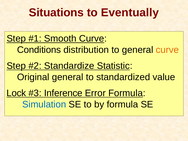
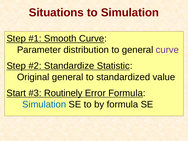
to Eventually: Eventually -> Simulation
Conditions: Conditions -> Parameter
curve at (167, 50) colour: orange -> purple
Lock: Lock -> Start
Inference: Inference -> Routinely
